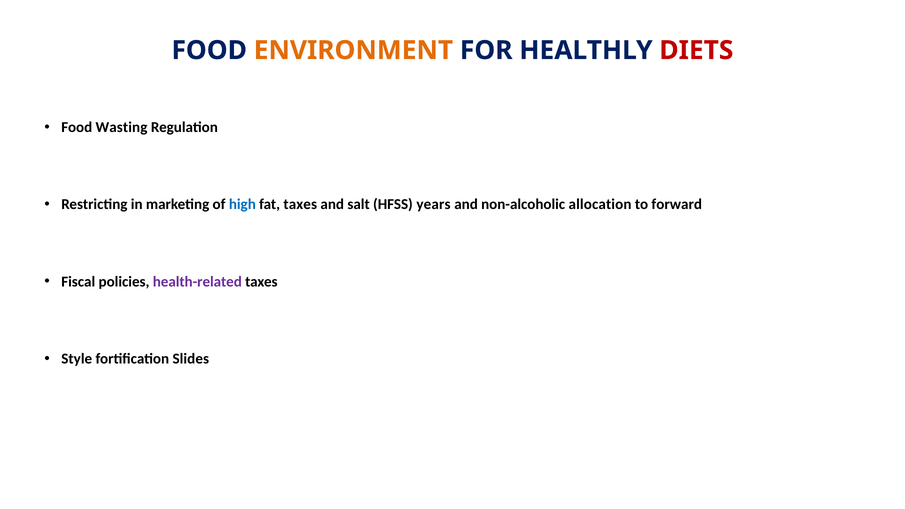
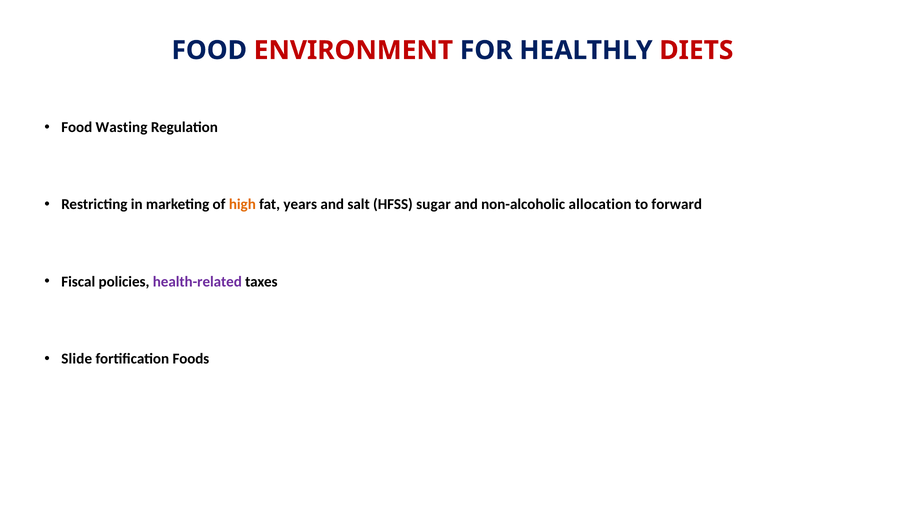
ENVIRONMENT colour: orange -> red
high colour: blue -> orange
fat taxes: taxes -> years
years: years -> sugar
Style: Style -> Slide
Slides: Slides -> Foods
